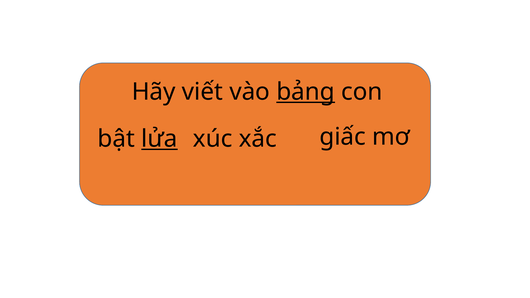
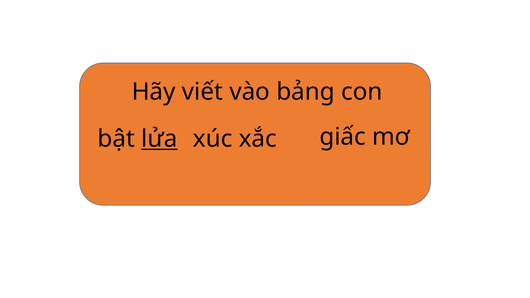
bảng underline: present -> none
